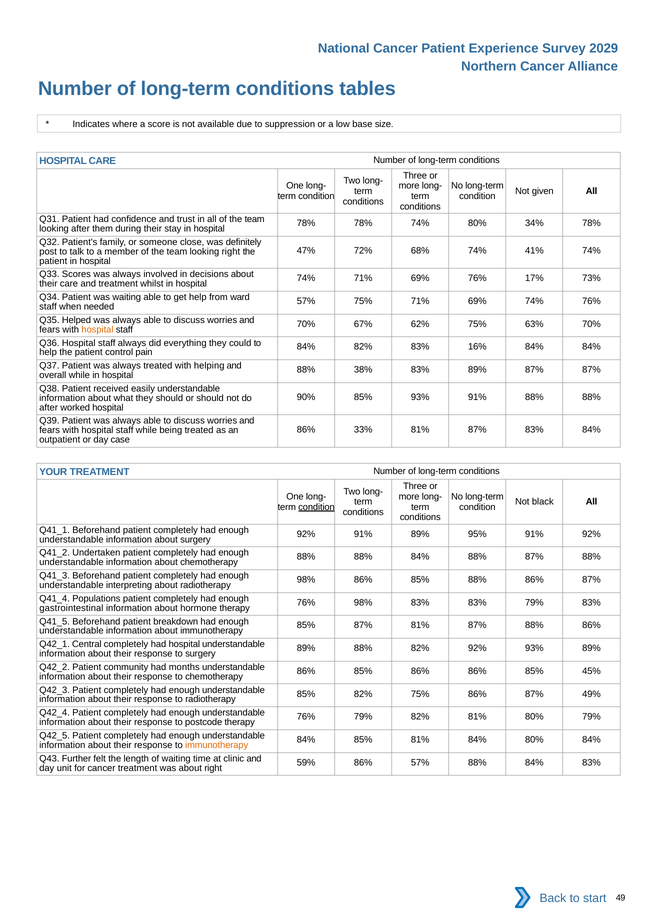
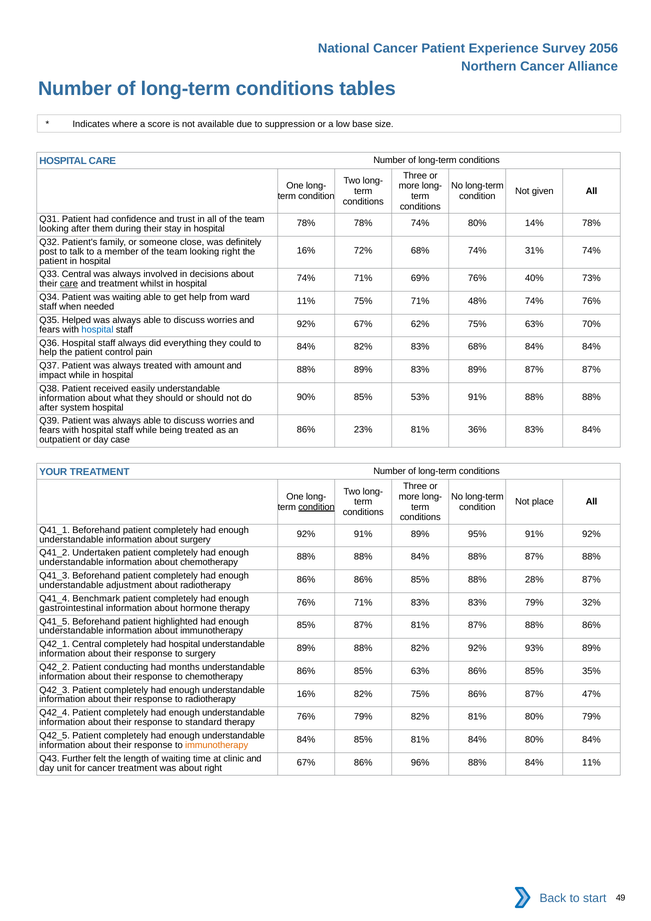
2029: 2029 -> 2056
34%: 34% -> 14%
47% at (306, 251): 47% -> 16%
41%: 41% -> 31%
Q33 Scores: Scores -> Central
17%: 17% -> 40%
care at (69, 284) underline: none -> present
57% at (306, 301): 57% -> 11%
75% 71% 69%: 69% -> 48%
70% at (306, 324): 70% -> 92%
hospital at (97, 330) colour: orange -> blue
83% 16%: 16% -> 68%
helping: helping -> amount
88% 38%: 38% -> 89%
overall: overall -> impact
85% 93%: 93% -> 53%
worked: worked -> system
33%: 33% -> 23%
87% at (477, 430): 87% -> 36%
black: black -> place
98% at (306, 580): 98% -> 86%
85% 88% 86%: 86% -> 28%
interpreting: interpreting -> adjustment
Populations: Populations -> Benchmark
76% 98%: 98% -> 71%
79% 83%: 83% -> 32%
breakdown: breakdown -> highlighted
community: community -> conducting
85% 86%: 86% -> 63%
45%: 45% -> 35%
85% at (306, 694): 85% -> 16%
49%: 49% -> 47%
postcode: postcode -> standard
59% at (306, 763): 59% -> 67%
86% 57%: 57% -> 96%
84% 83%: 83% -> 11%
